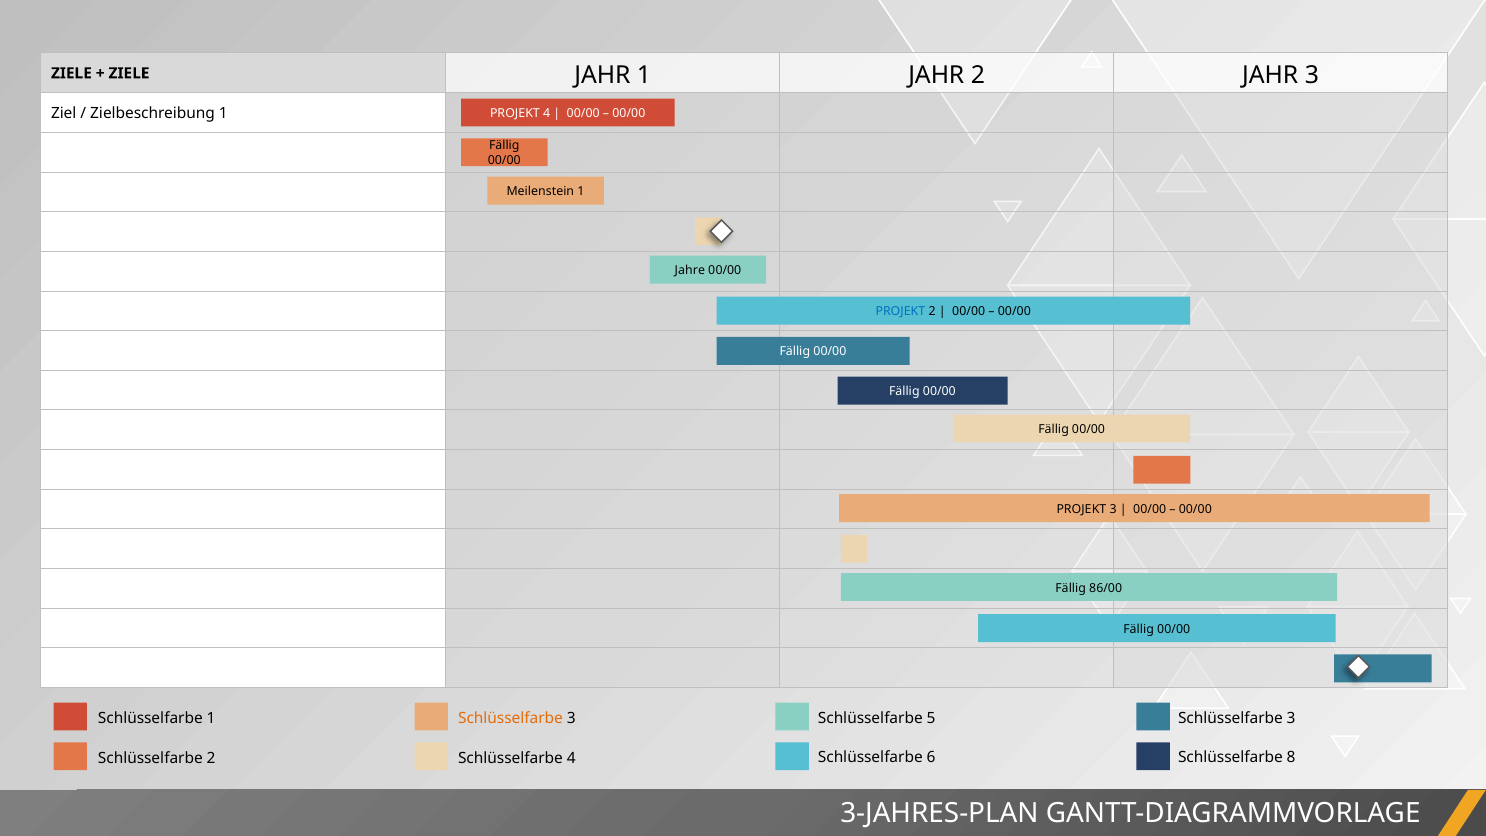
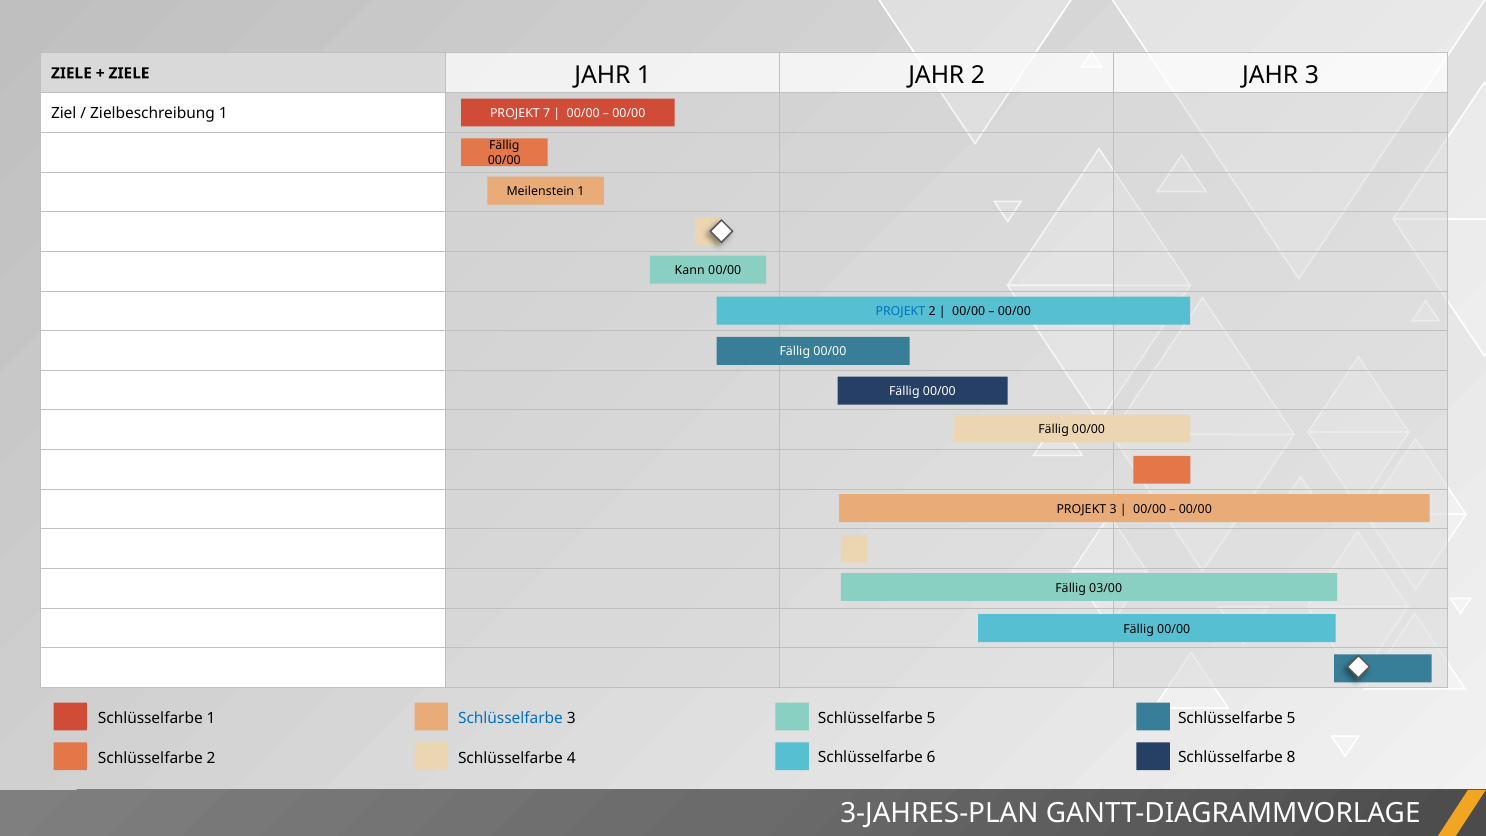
PROJEKT 4: 4 -> 7
Jahre: Jahre -> Kann
86/00: 86/00 -> 03/00
3 at (1291, 718): 3 -> 5
Schlüsselfarbe at (510, 718) colour: orange -> blue
